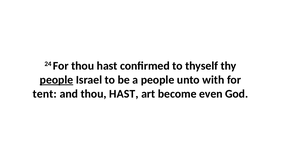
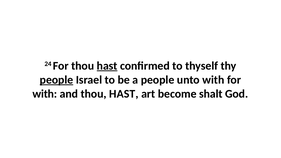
hast at (107, 66) underline: none -> present
tent at (45, 94): tent -> with
even: even -> shalt
